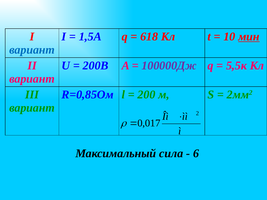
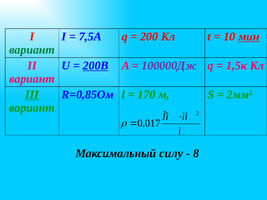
1,5А: 1,5А -> 7,5А
618: 618 -> 200
вариант at (32, 50) colour: blue -> green
200В underline: none -> present
5,5к: 5,5к -> 1,5к
III underline: none -> present
200: 200 -> 170
сила: сила -> силу
6: 6 -> 8
